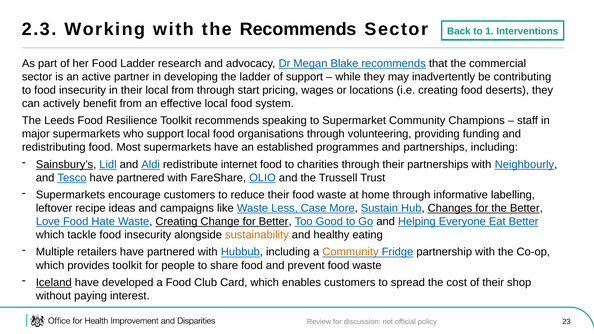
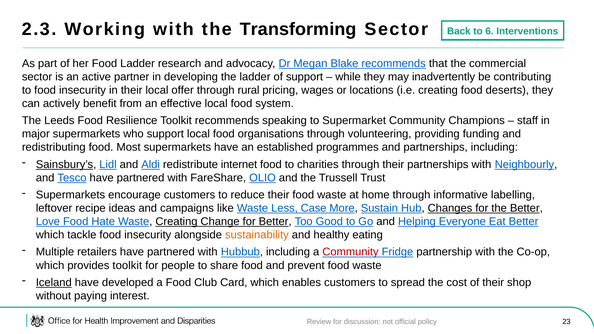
the Recommends: Recommends -> Transforming
1: 1 -> 6
local from: from -> offer
start: start -> rural
Community at (351, 252) colour: orange -> red
